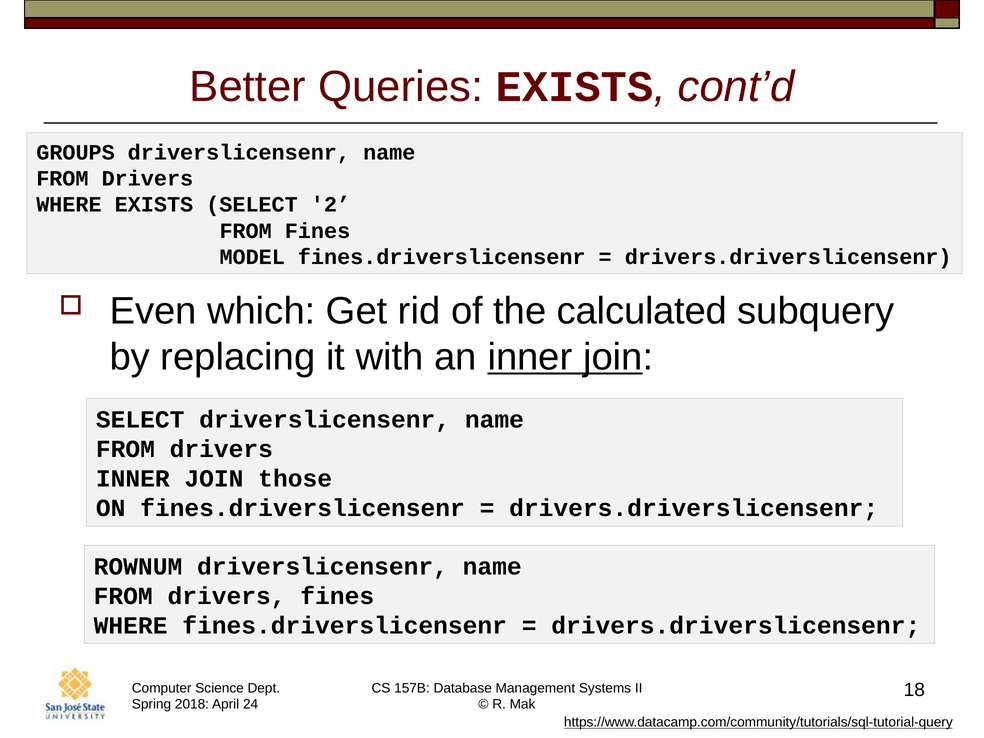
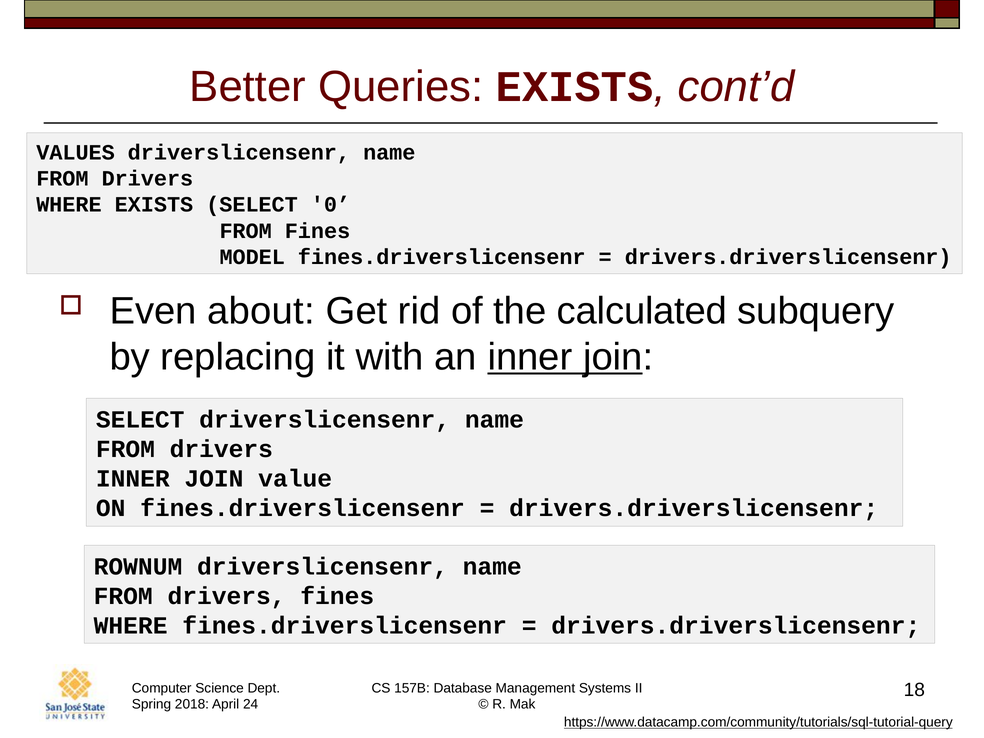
GROUPS: GROUPS -> VALUES
2: 2 -> 0
which: which -> about
those: those -> value
